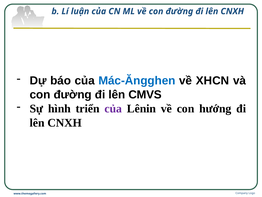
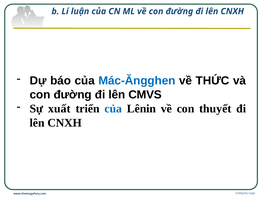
XHCN: XHCN -> THỨC
hình: hình -> xuất
của at (113, 108) colour: purple -> blue
hướng: hướng -> thuyết
